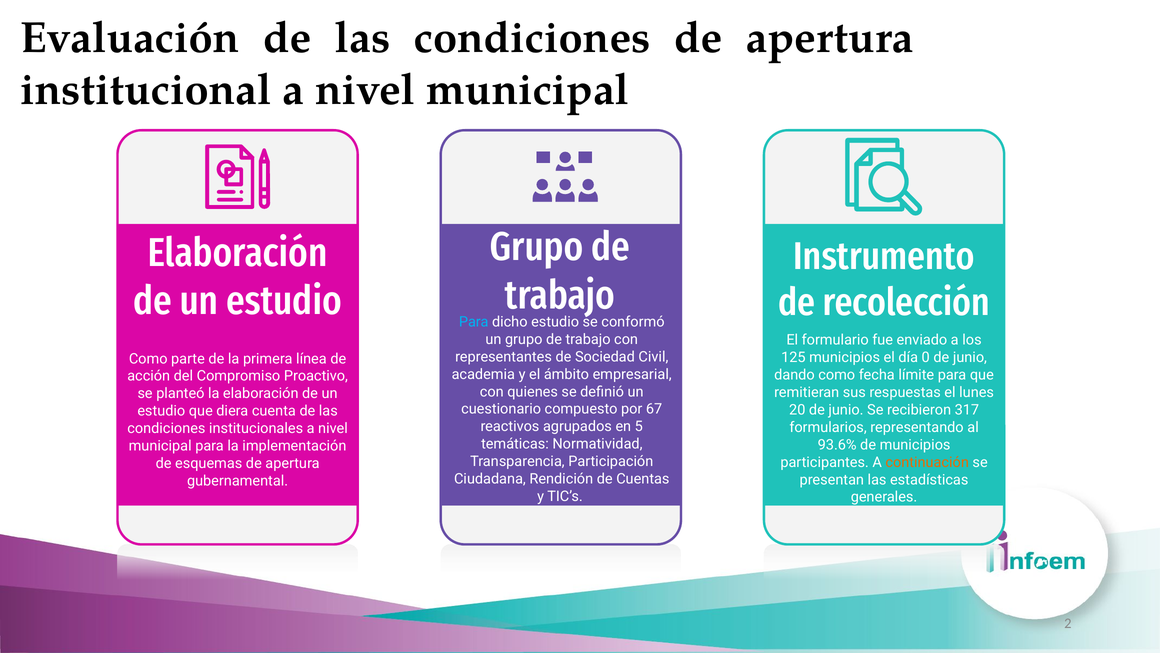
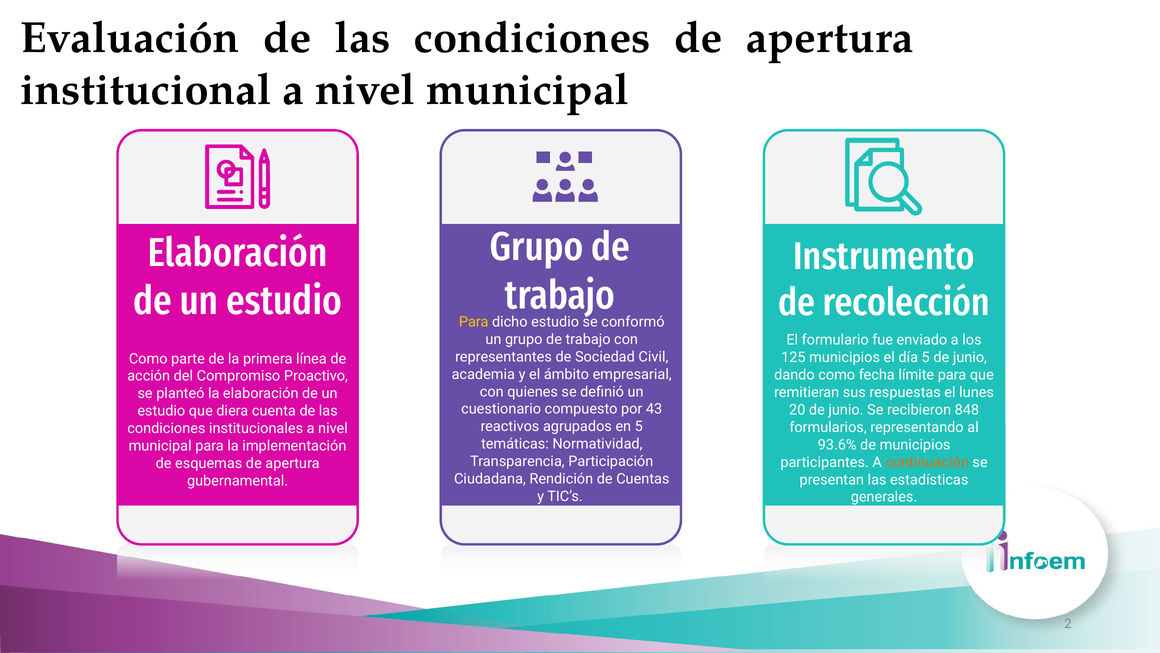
Para at (474, 322) colour: light blue -> yellow
día 0: 0 -> 5
67: 67 -> 43
317: 317 -> 848
